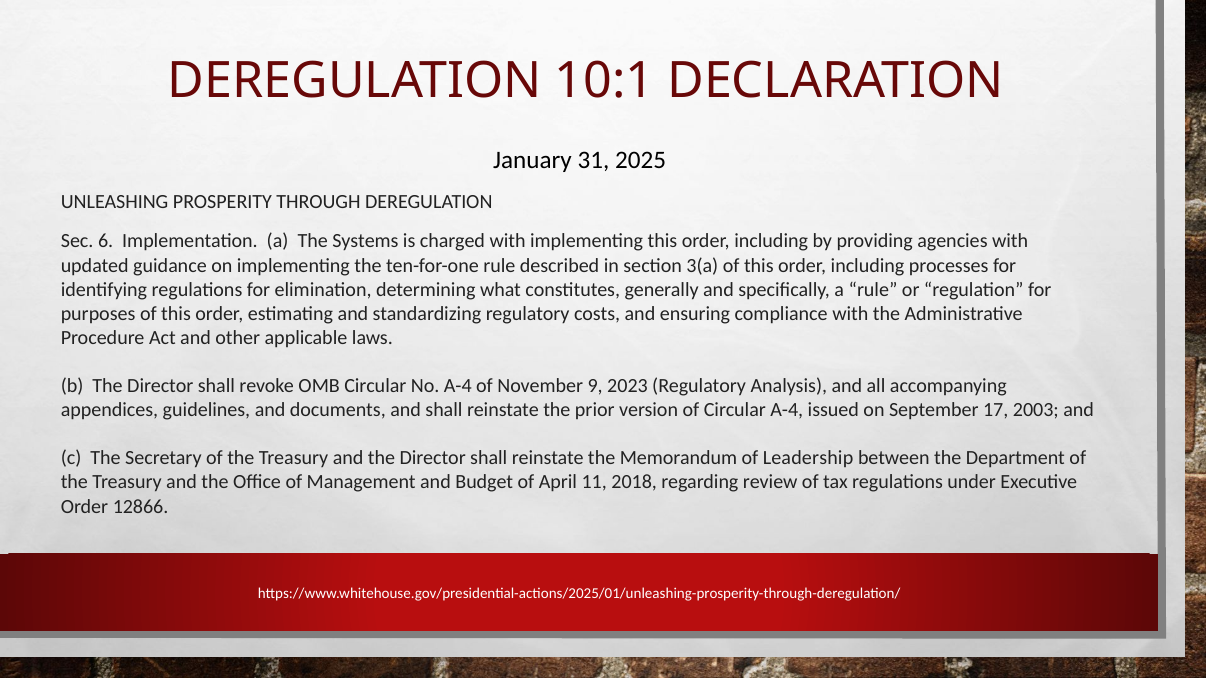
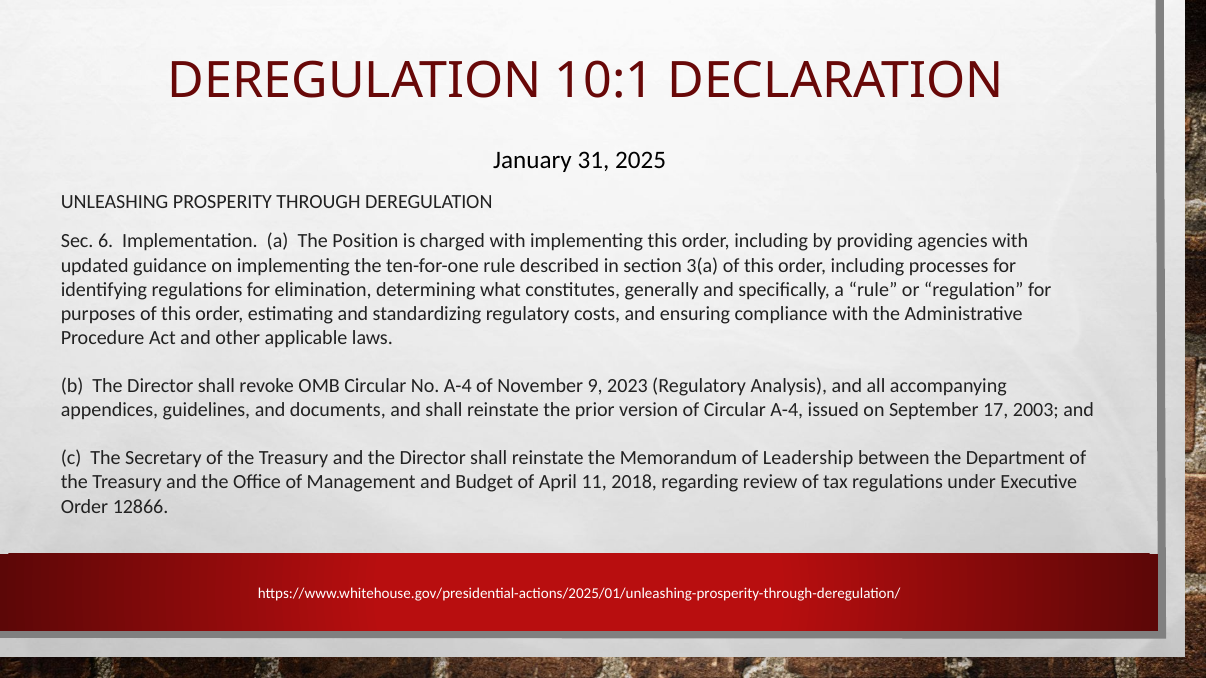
Systems: Systems -> Position
